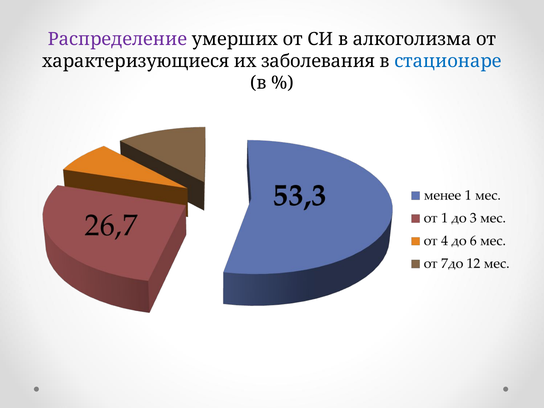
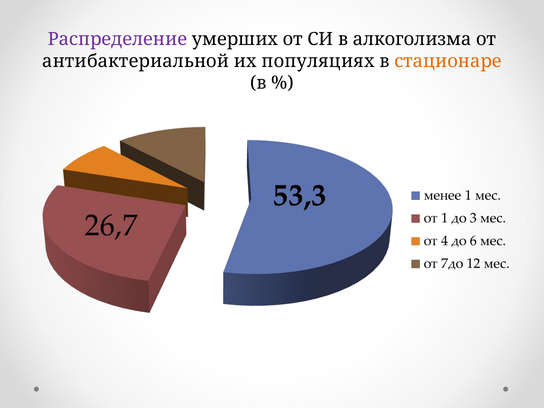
характеризующиеся: характеризующиеся -> антибактериальной
заболевания: заболевания -> популяциях
стационаре colour: blue -> orange
